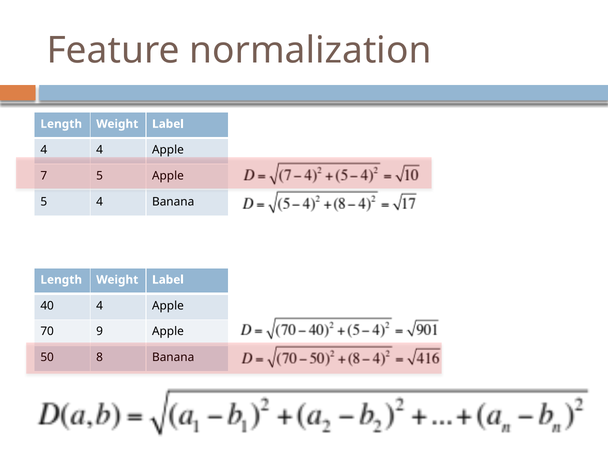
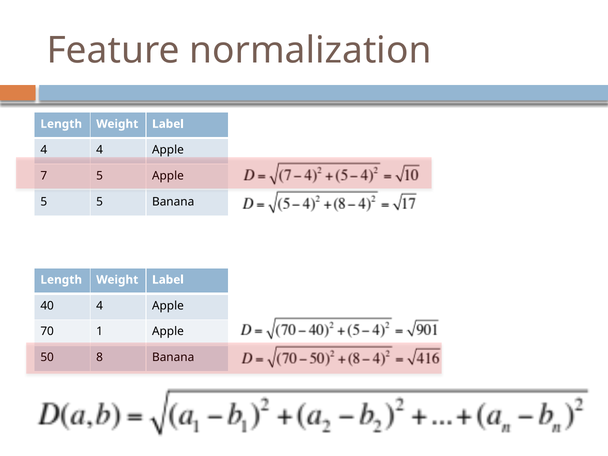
5 4: 4 -> 5
9: 9 -> 1
